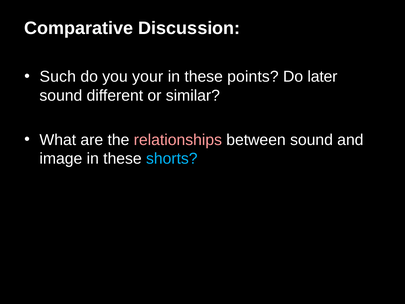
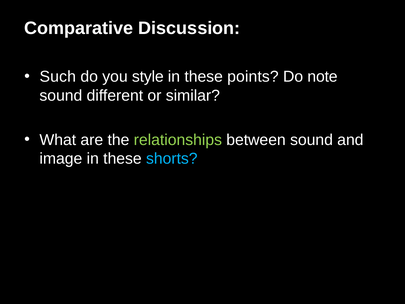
your: your -> style
later: later -> note
relationships colour: pink -> light green
